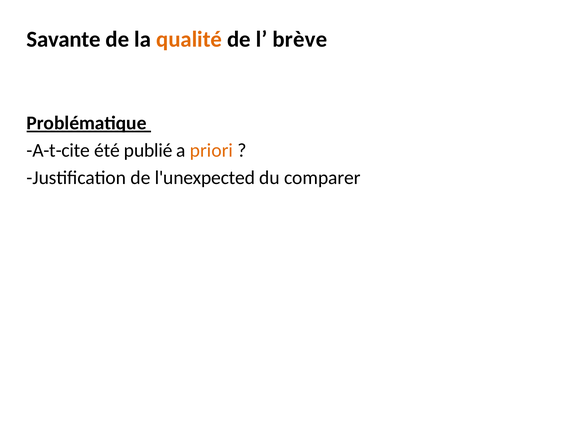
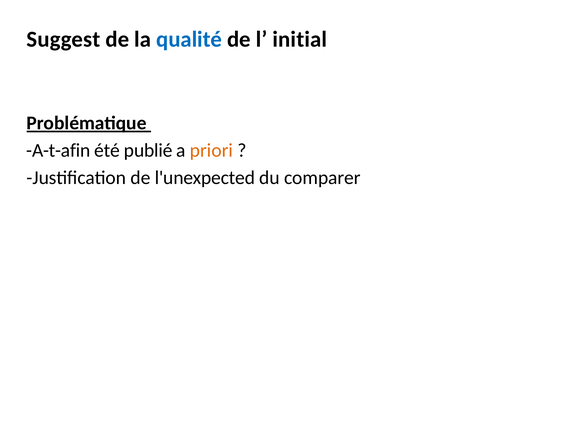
Savante: Savante -> Suggest
qualité colour: orange -> blue
brève: brève -> initial
A-t-cite: A-t-cite -> A-t-afin
